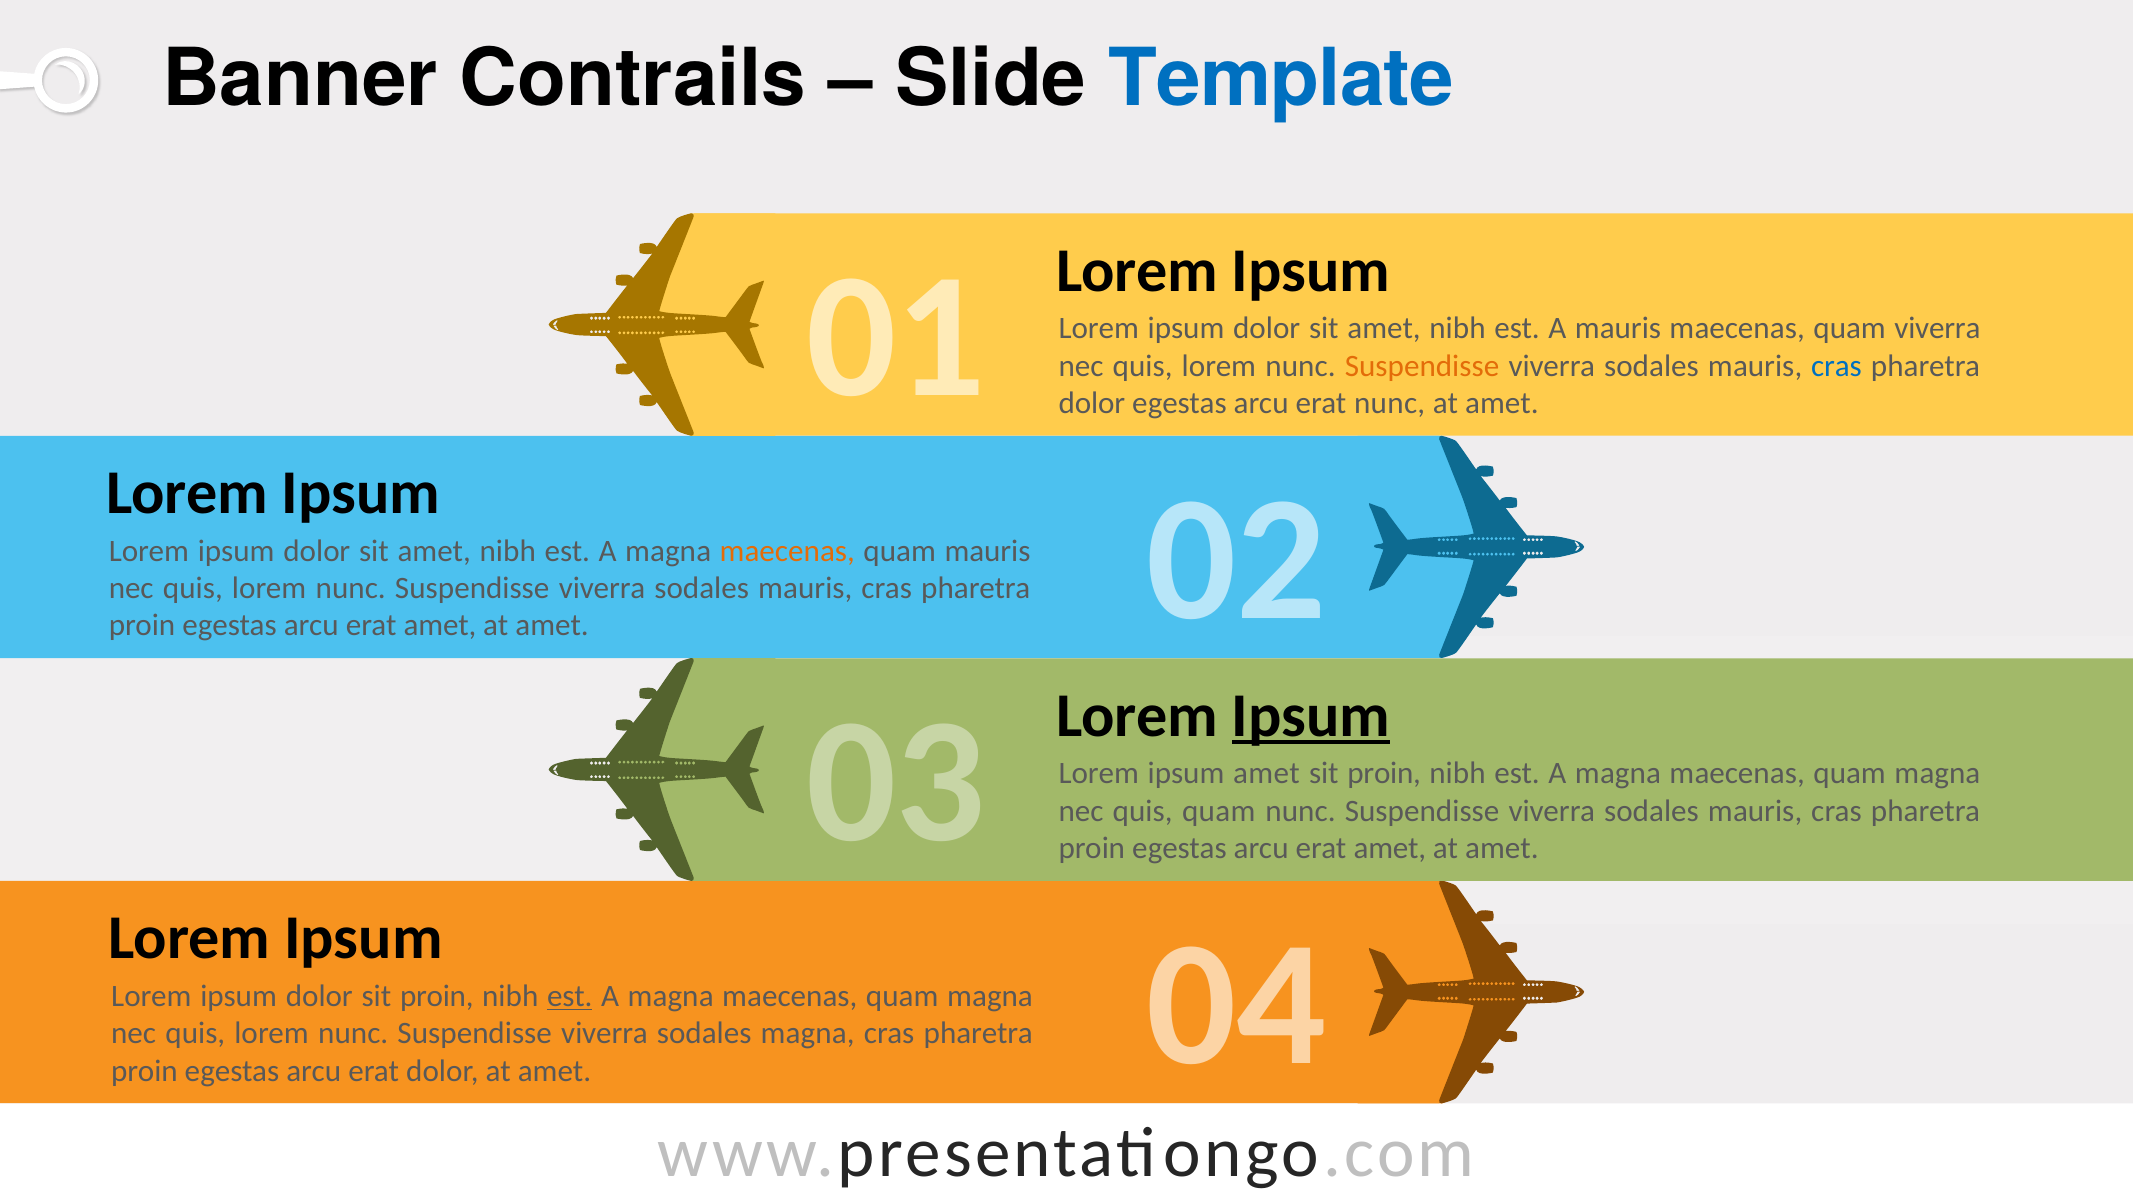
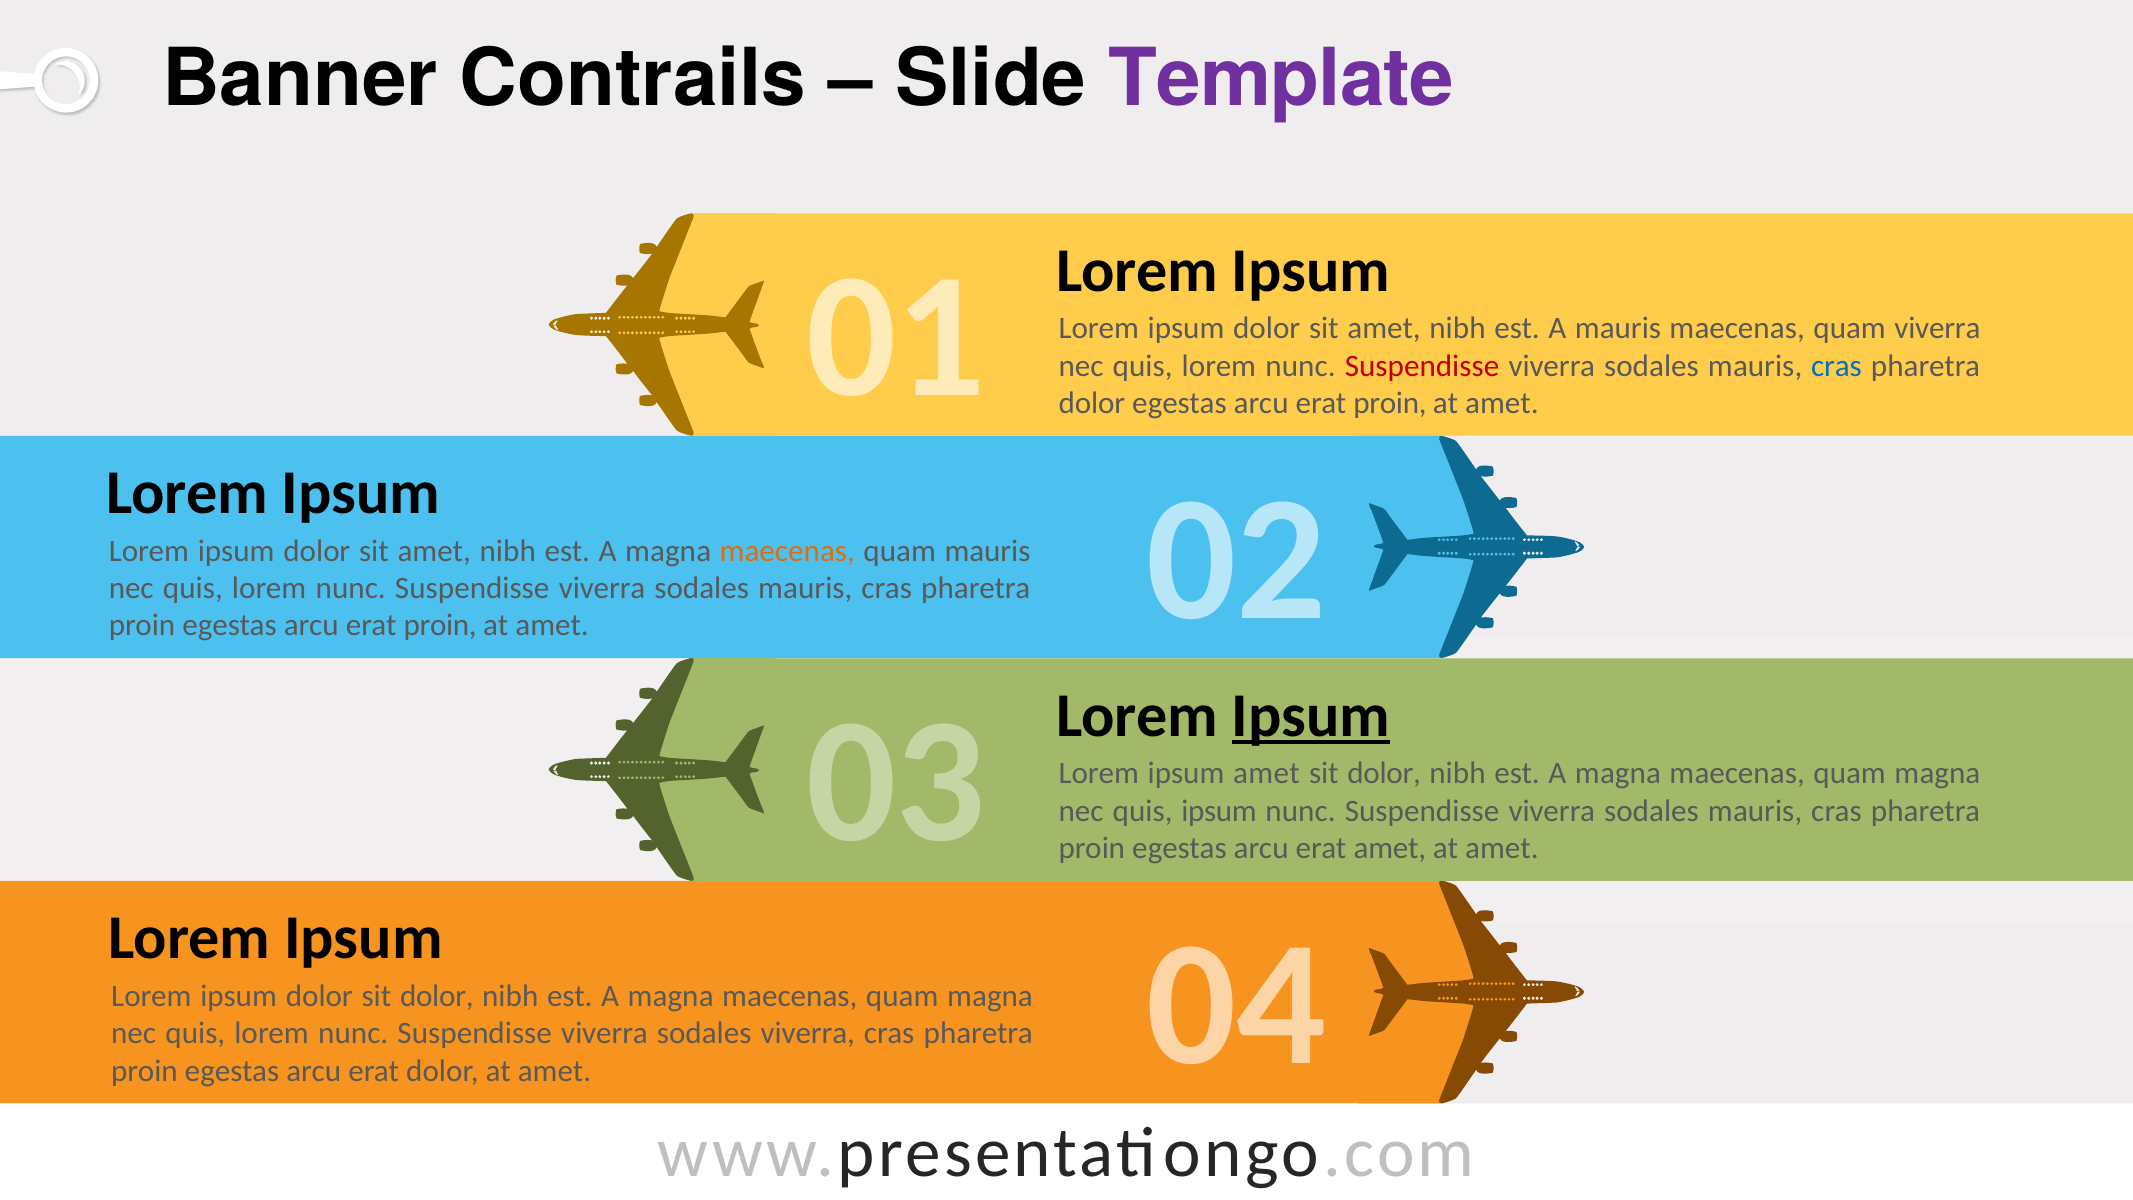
Template colour: blue -> purple
Suspendisse at (1422, 366) colour: orange -> red
nunc at (1390, 403): nunc -> proin
amet at (440, 626): amet -> proin
proin at (1384, 773): proin -> dolor
quis quam: quam -> ipsum
dolor sit proin: proin -> dolor
est at (570, 996) underline: present -> none
sodales magna: magna -> viverra
